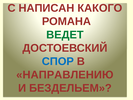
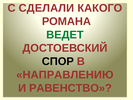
НАПИСАН: НАПИСАН -> СДЕЛАЛИ
СПОР colour: blue -> black
БЕЗДЕЛЬЕМ: БЕЗДЕЛЬЕМ -> РАВЕНСТВО
